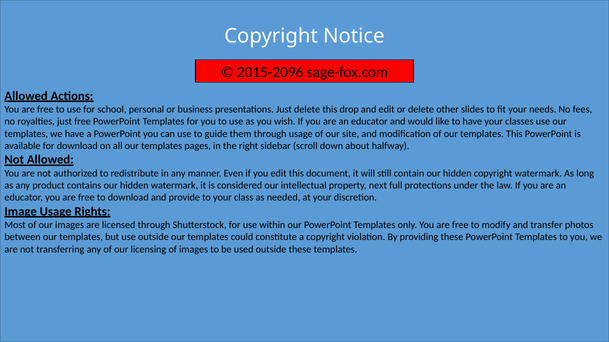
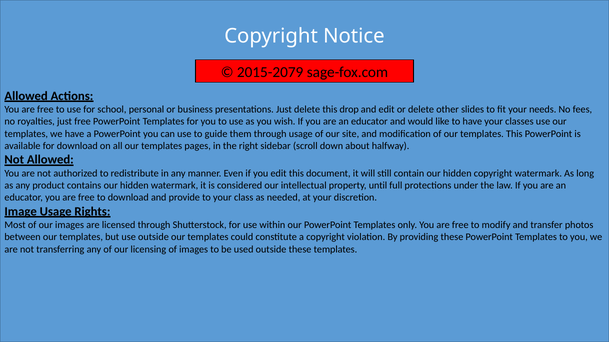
2015-2096: 2015-2096 -> 2015-2079
next: next -> until
